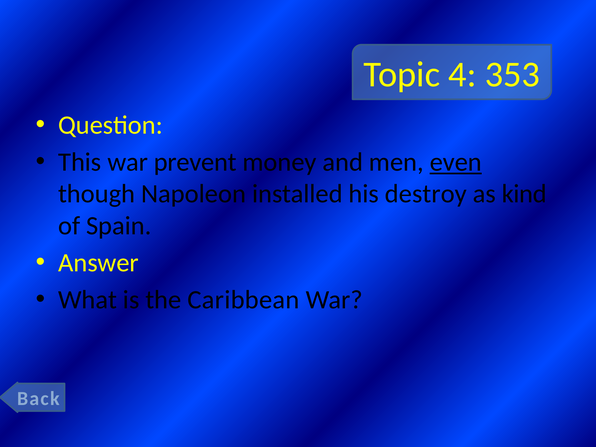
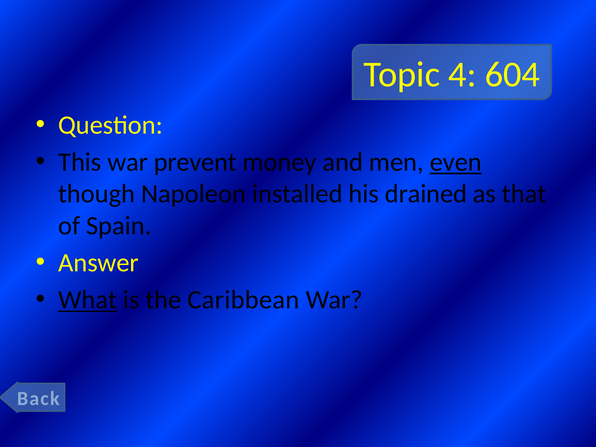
353: 353 -> 604
destroy: destroy -> drained
kind: kind -> that
What underline: none -> present
